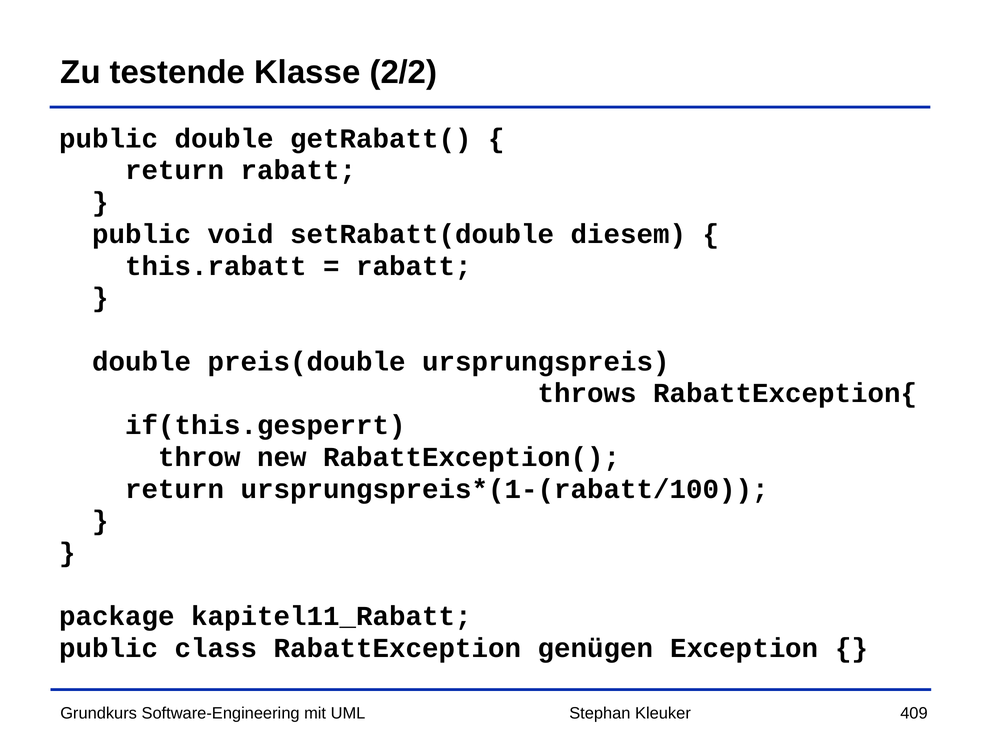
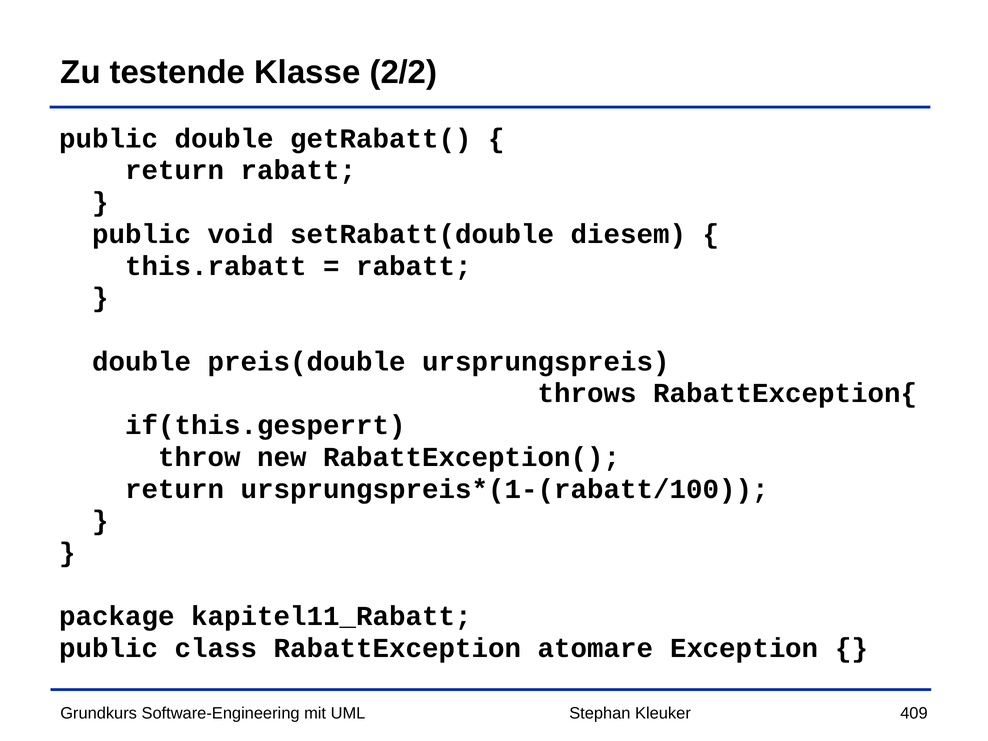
genügen: genügen -> atomare
